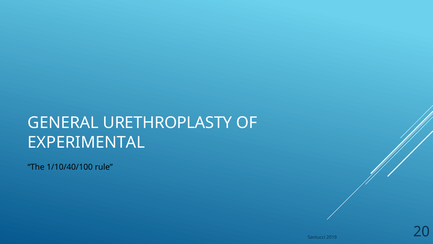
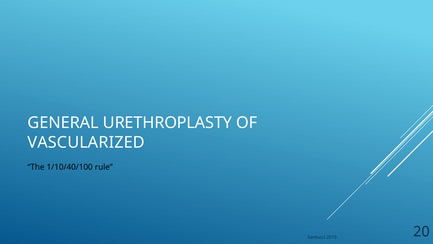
EXPERIMENTAL: EXPERIMENTAL -> VASCULARIZED
